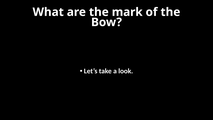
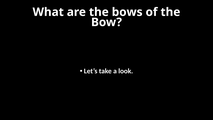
mark: mark -> bows
